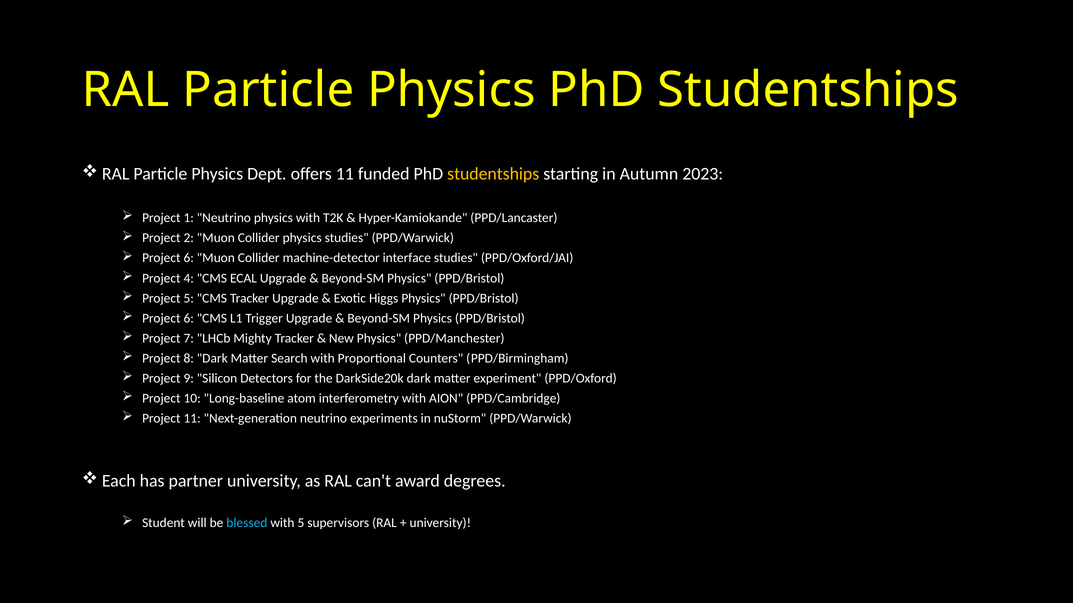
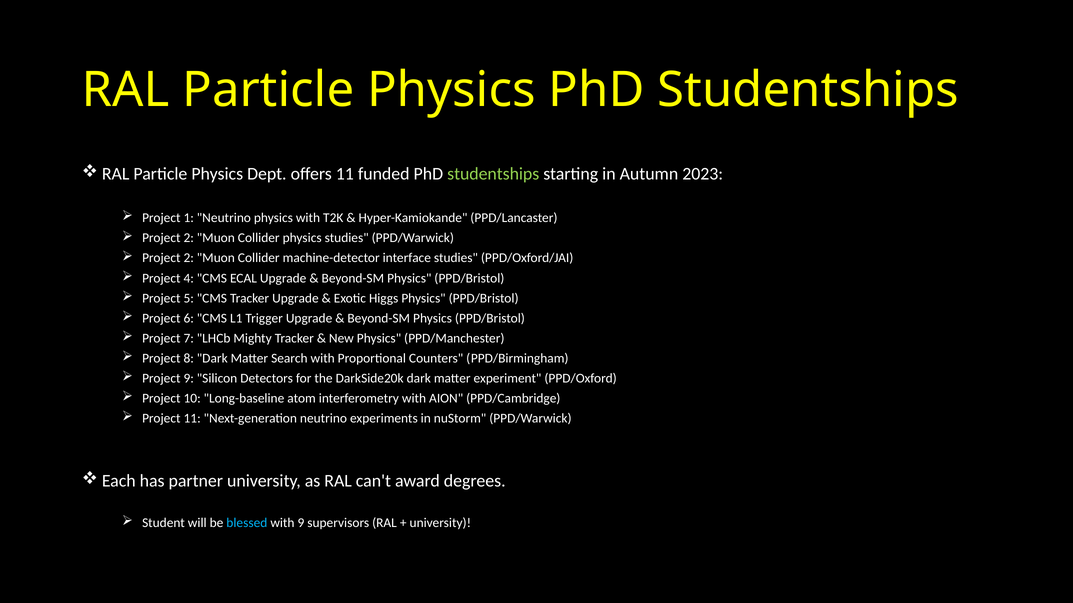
studentships at (493, 174) colour: yellow -> light green
6 at (189, 258): 6 -> 2
with 5: 5 -> 9
